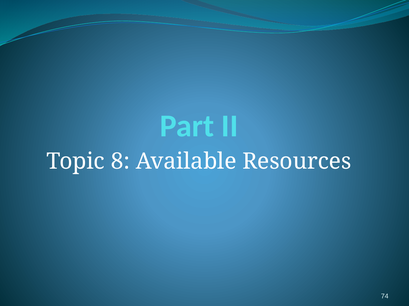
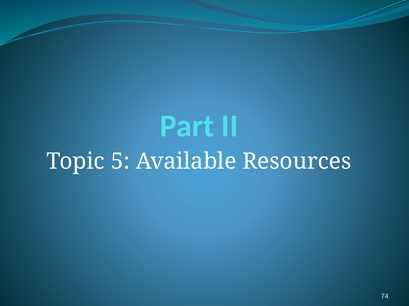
8: 8 -> 5
